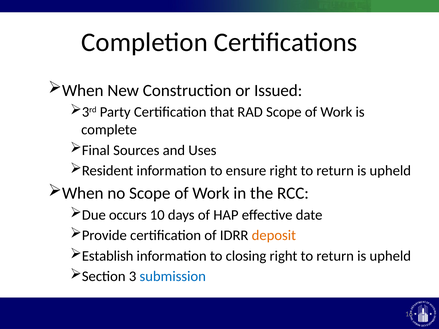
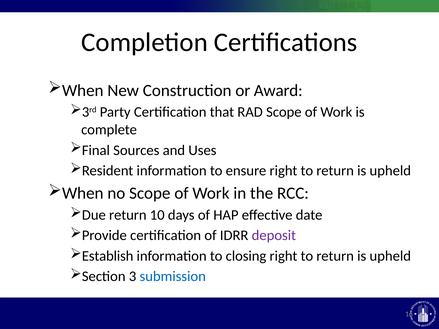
Issued: Issued -> Award
Due occurs: occurs -> return
deposit colour: orange -> purple
